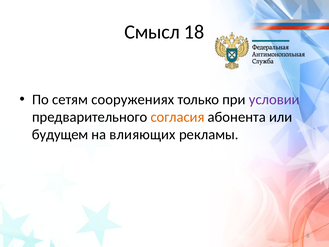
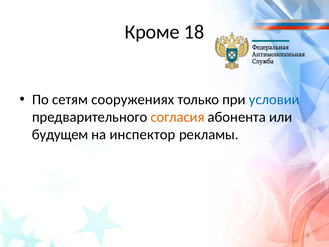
Смысл: Смысл -> Кроме
условии colour: purple -> blue
влияющих: влияющих -> инспектор
